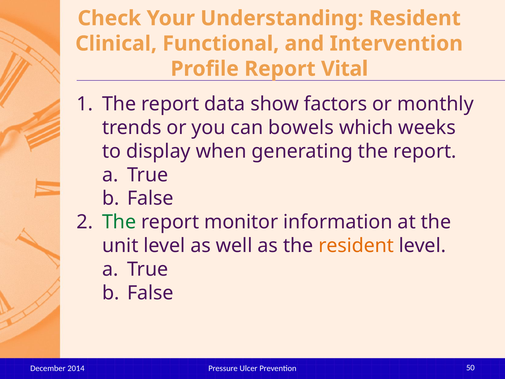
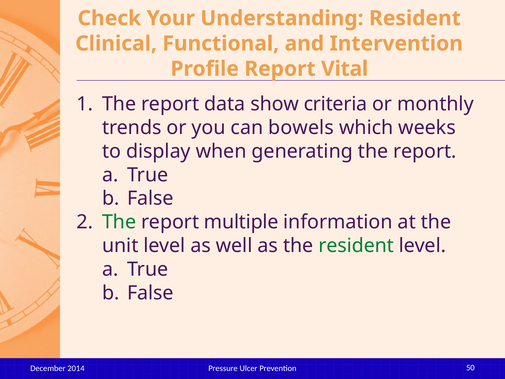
factors: factors -> criteria
monitor: monitor -> multiple
resident at (356, 246) colour: orange -> green
